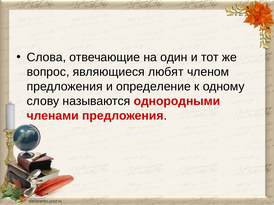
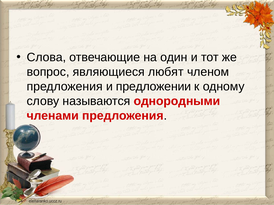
определение: определение -> предложении
